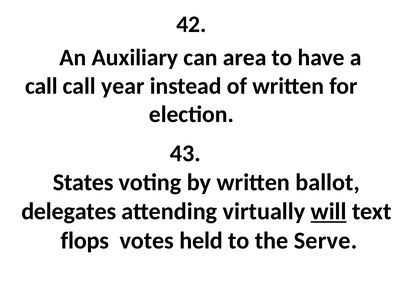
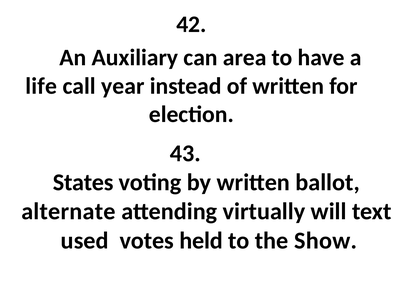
call at (41, 86): call -> life
delegates: delegates -> alternate
will underline: present -> none
flops: flops -> used
Serve: Serve -> Show
